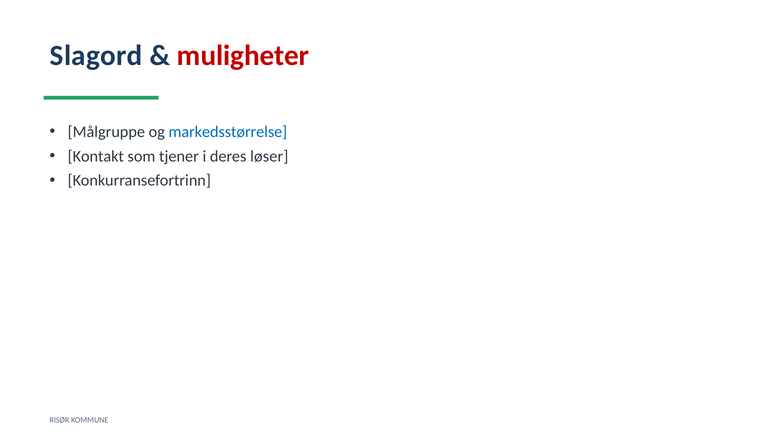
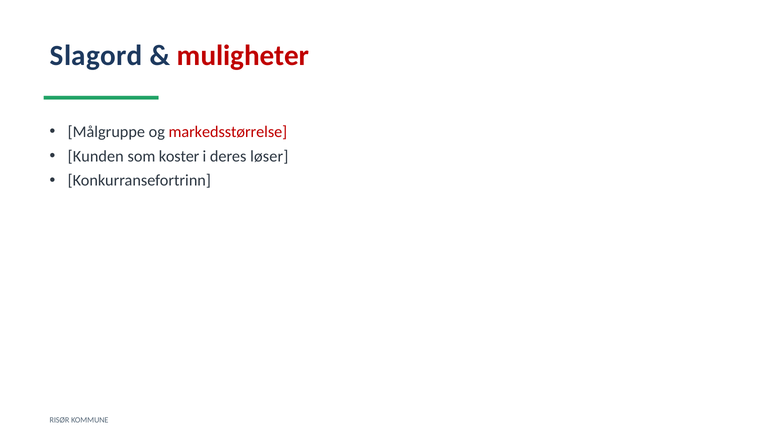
markedsstørrelse colour: blue -> red
Kontakt: Kontakt -> Kunden
tjener: tjener -> koster
